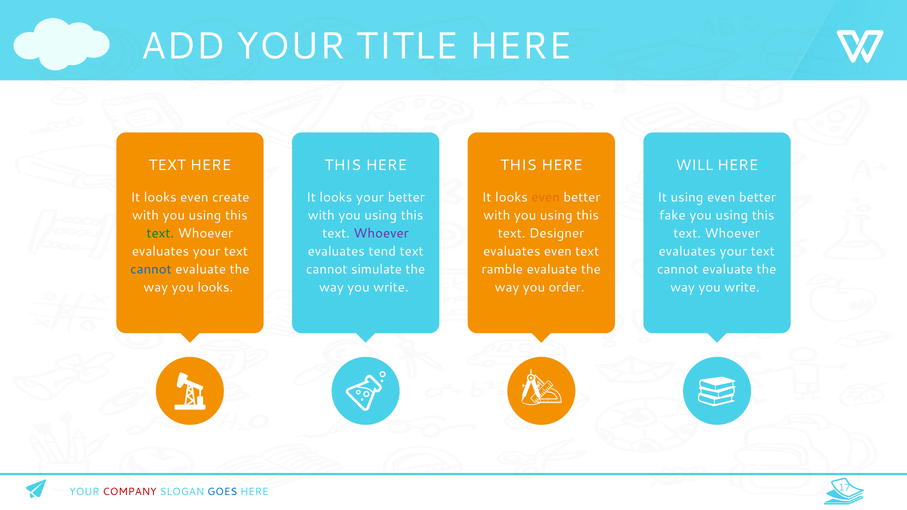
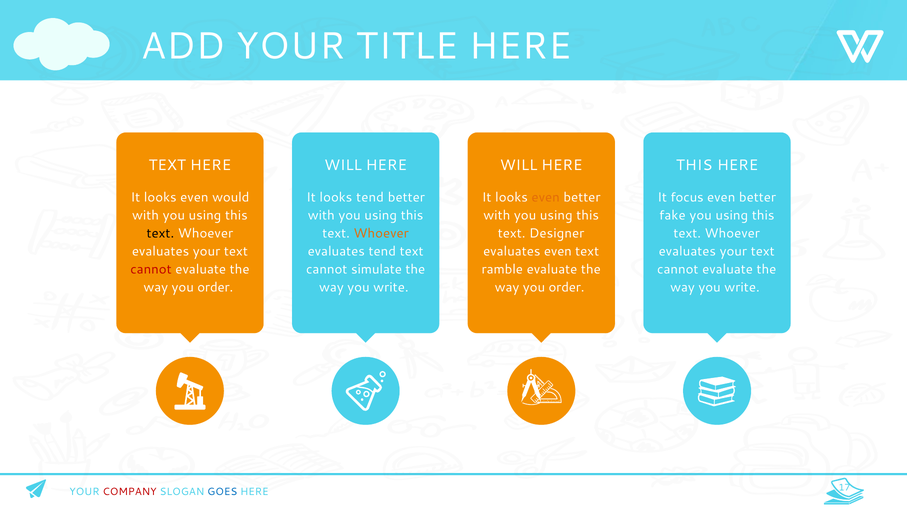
TEXT HERE THIS: THIS -> WILL
THIS at (518, 165): THIS -> WILL
HERE WILL: WILL -> THIS
create: create -> would
looks your: your -> tend
It using: using -> focus
text at (160, 233) colour: green -> black
Whoever at (381, 233) colour: purple -> orange
cannot at (151, 270) colour: blue -> red
looks at (215, 288): looks -> order
